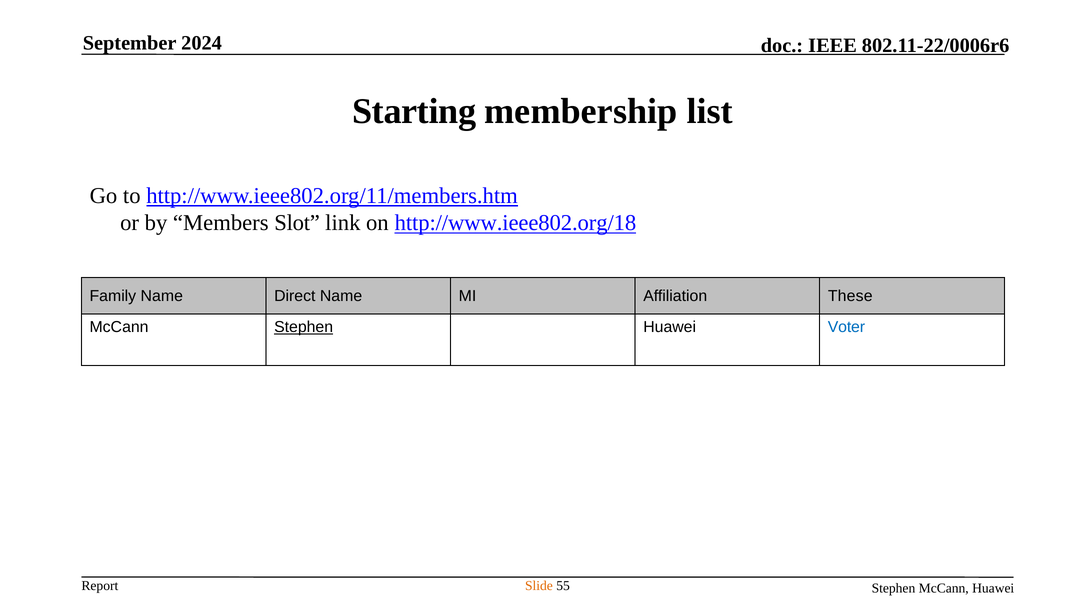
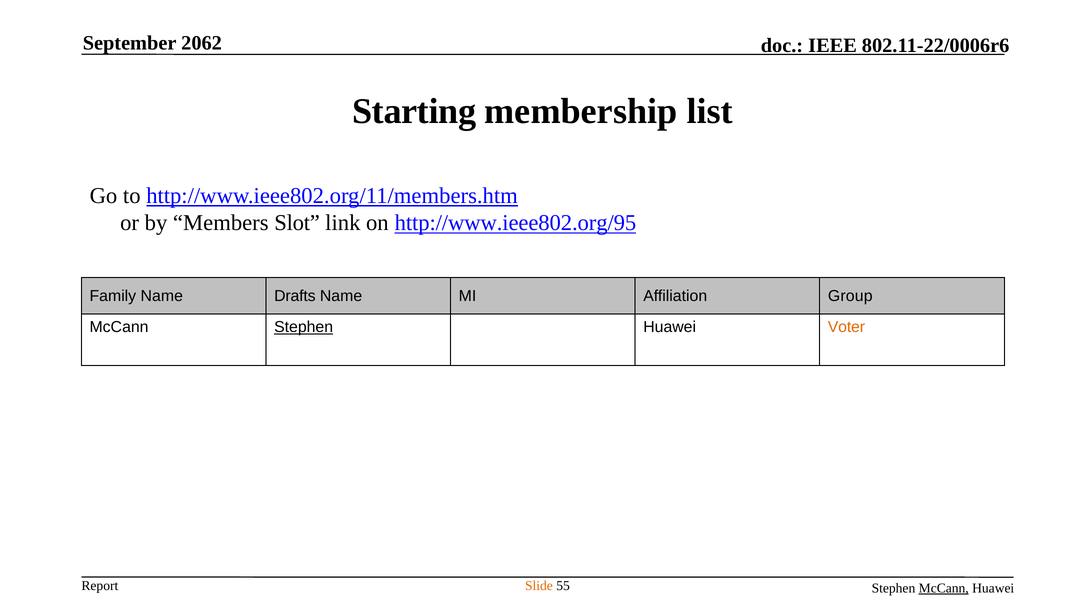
2024: 2024 -> 2062
http://www.ieee802.org/18: http://www.ieee802.org/18 -> http://www.ieee802.org/95
Direct: Direct -> Drafts
These: These -> Group
Voter colour: blue -> orange
McCann at (944, 588) underline: none -> present
